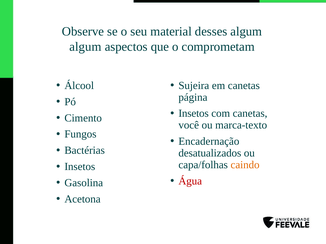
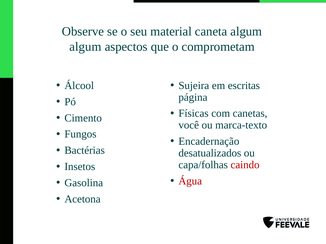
desses: desses -> caneta
em canetas: canetas -> escritas
Insetos at (194, 114): Insetos -> Físicas
caindo colour: orange -> red
